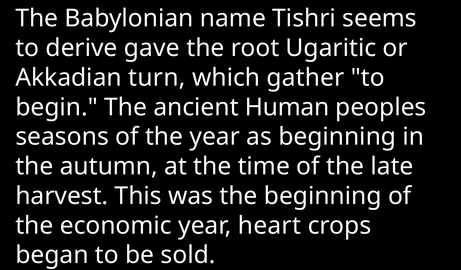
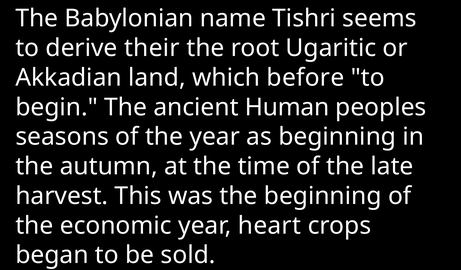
gave: gave -> their
turn: turn -> land
gather: gather -> before
